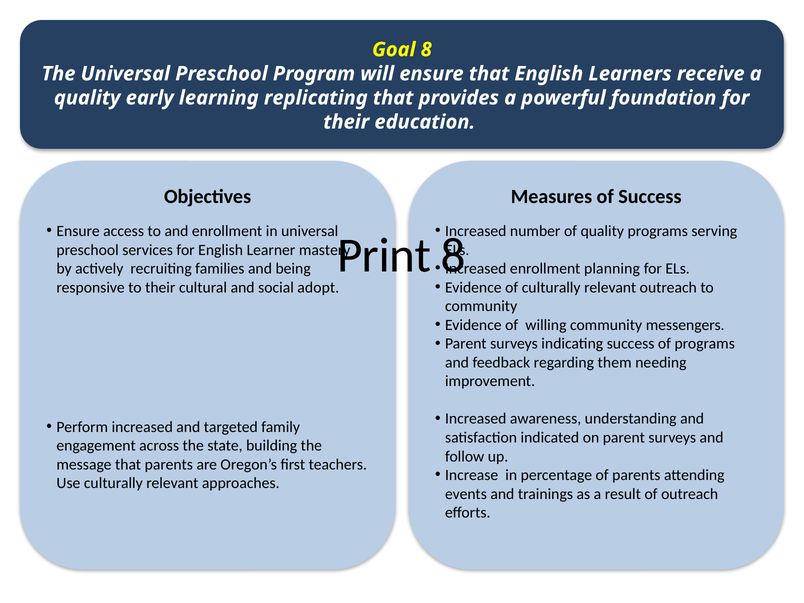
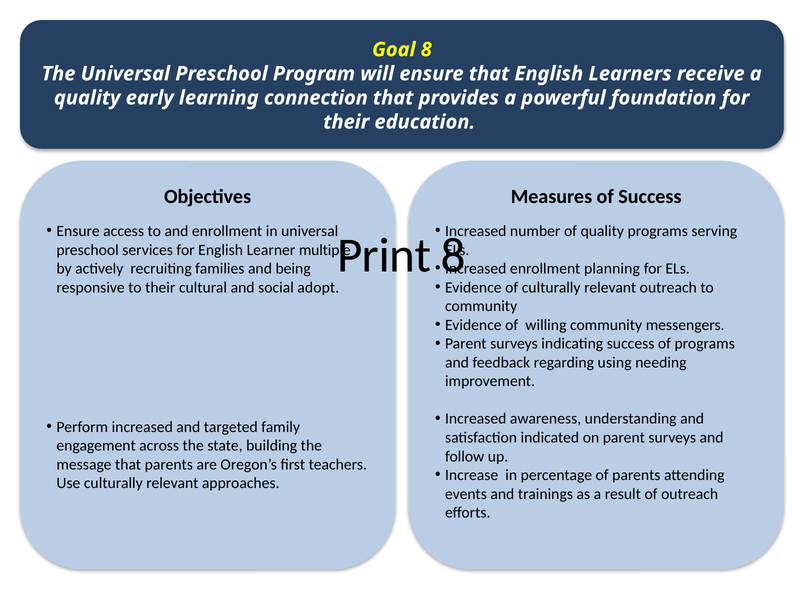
replicating: replicating -> connection
mastery: mastery -> multiple
them: them -> using
